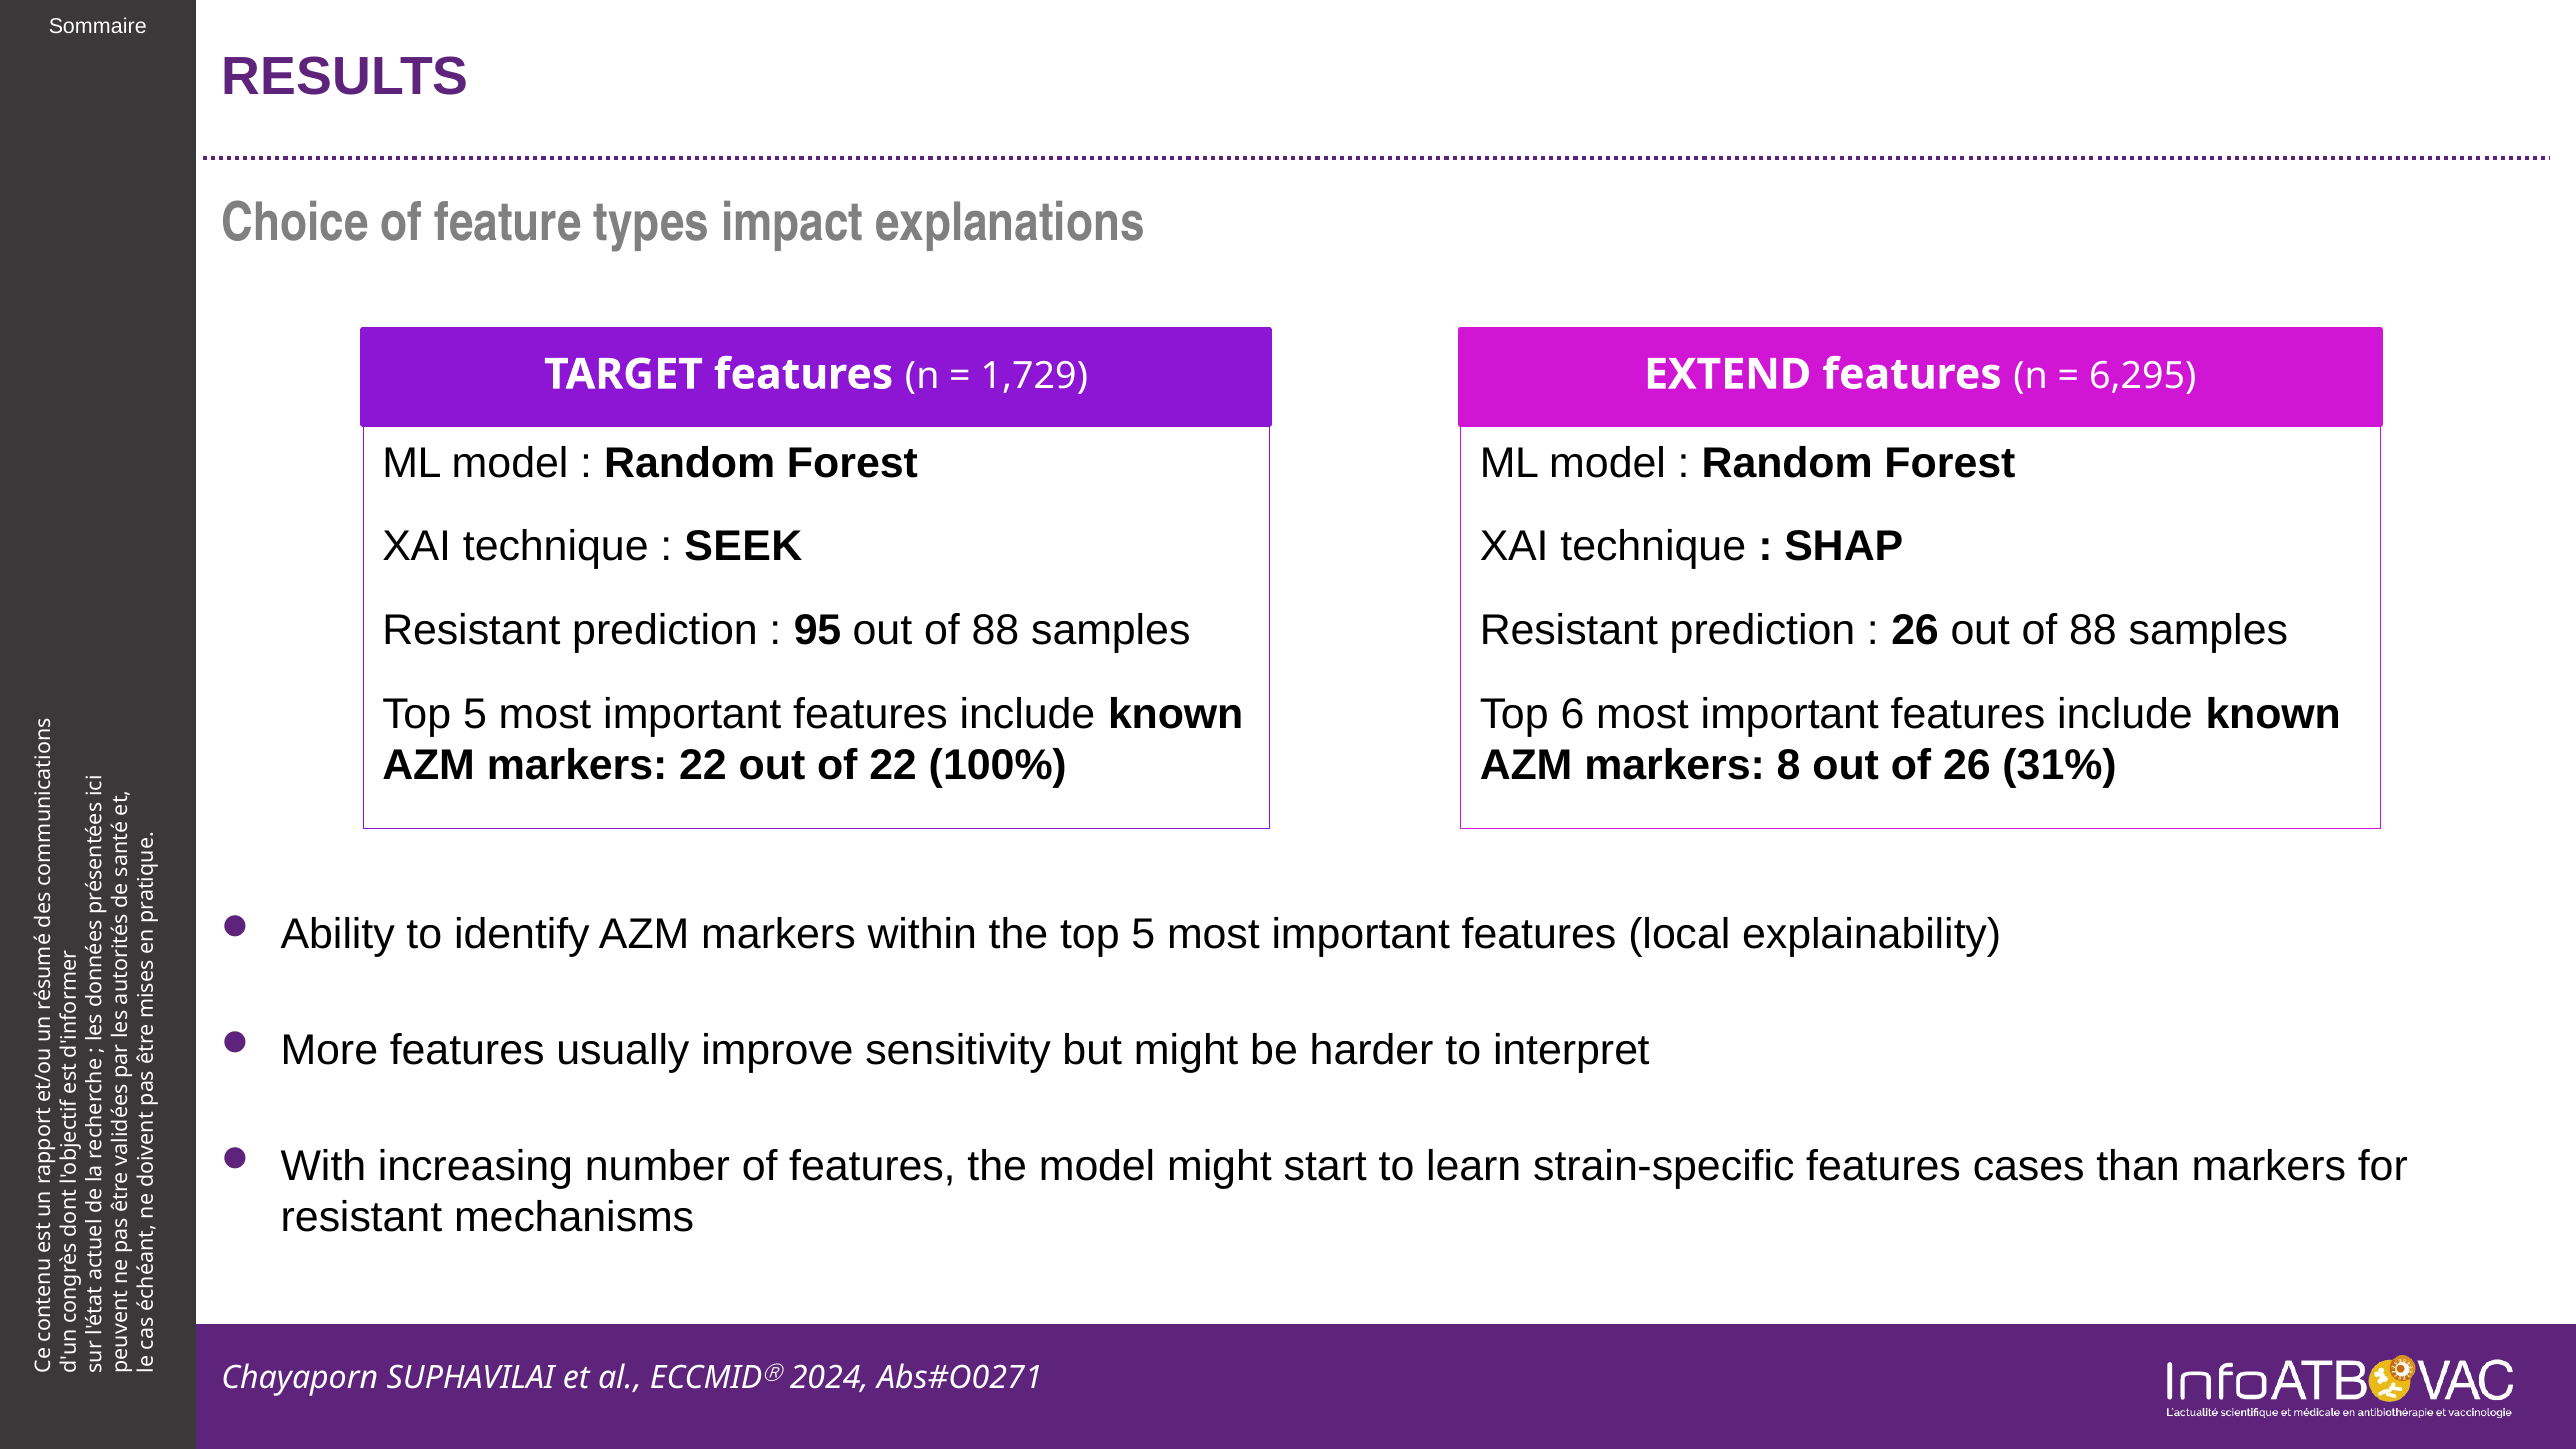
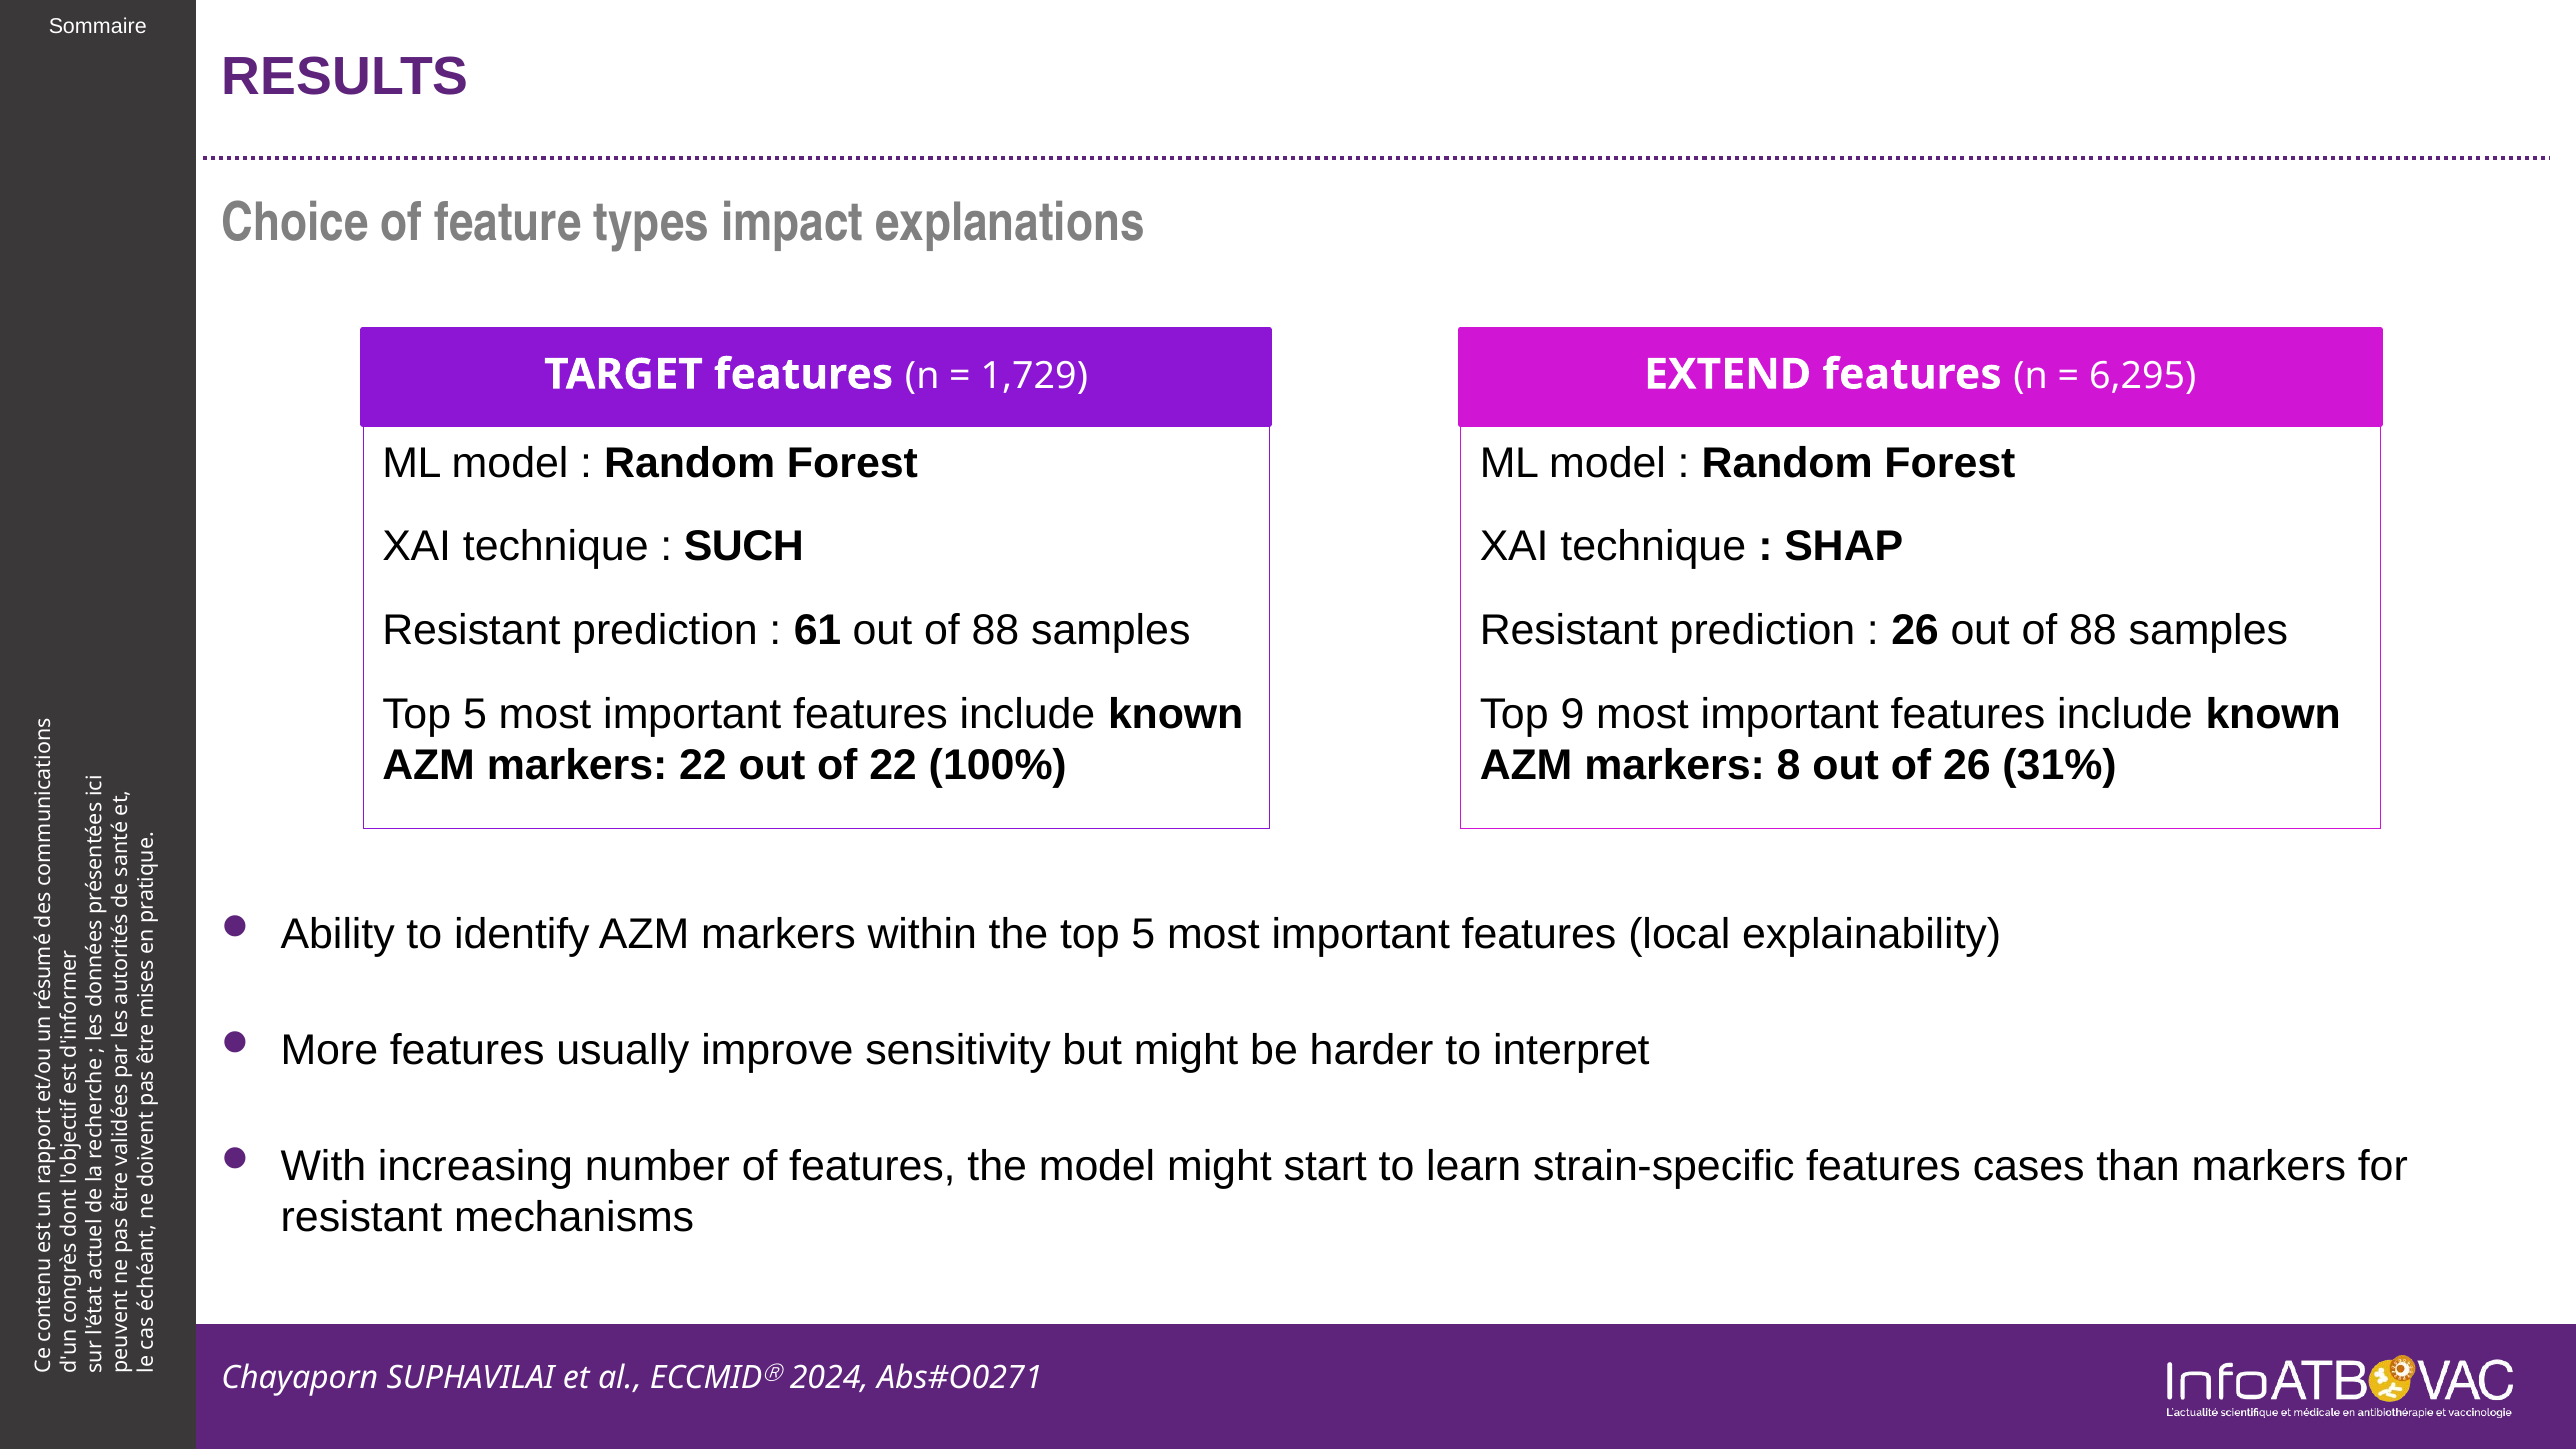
SEEK: SEEK -> SUCH
95: 95 -> 61
6: 6 -> 9
